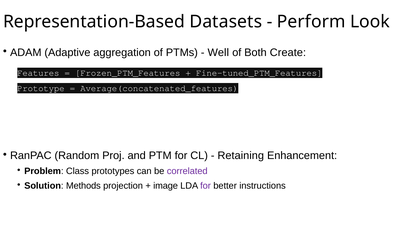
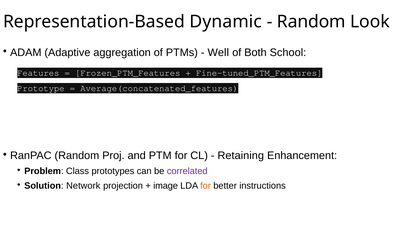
Datasets: Datasets -> Dynamic
Perform at (311, 22): Perform -> Random
Create: Create -> School
Methods: Methods -> Network
for at (206, 185) colour: purple -> orange
